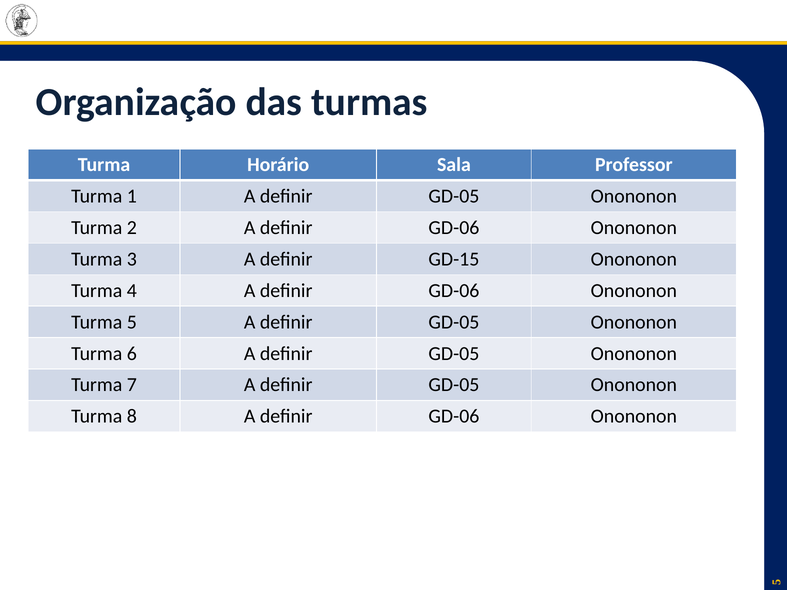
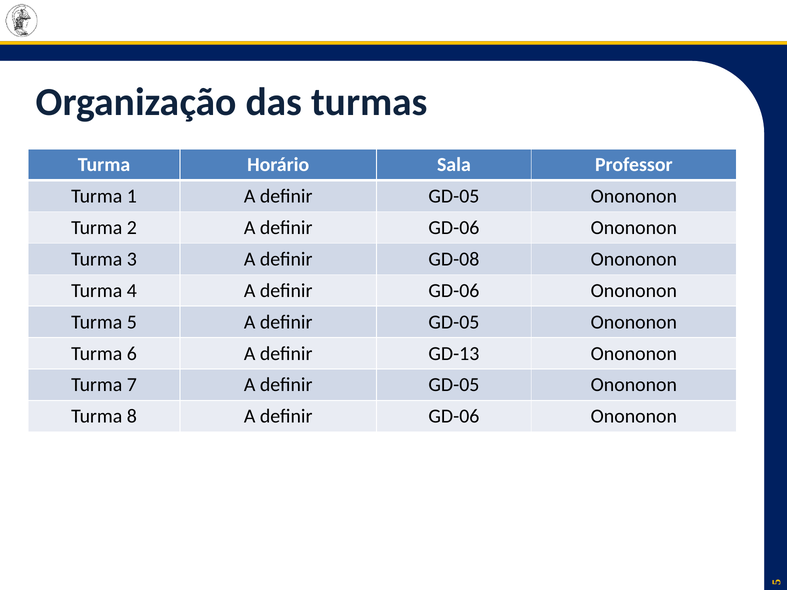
GD-15: GD-15 -> GD-08
6 A definir GD-05: GD-05 -> GD-13
